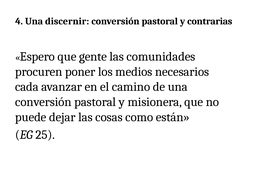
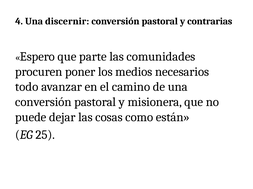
gente: gente -> parte
cada: cada -> todo
